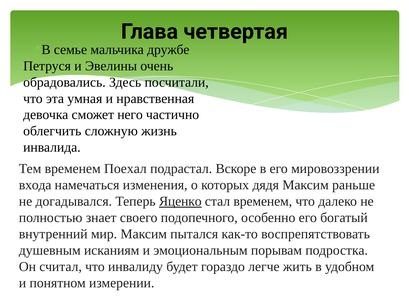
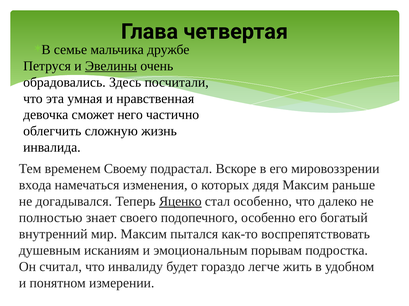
Эвелины underline: none -> present
Поехал: Поехал -> Своему
стал временем: временем -> особенно
